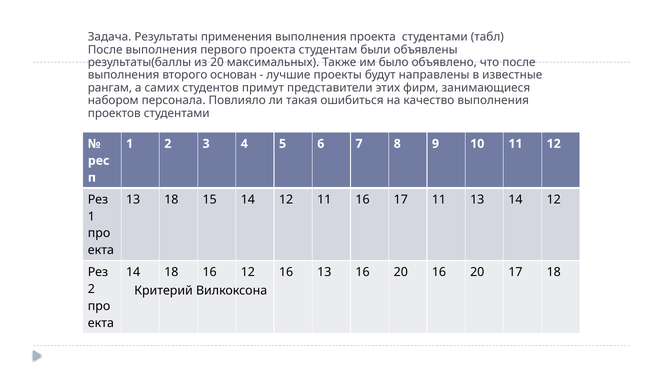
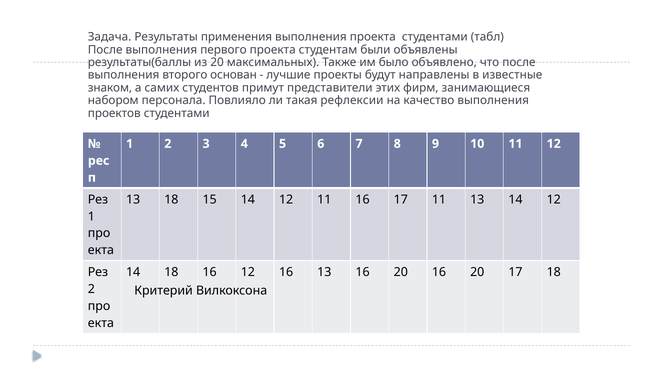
рангам: рангам -> знаком
ошибиться: ошибиться -> рефлексии
